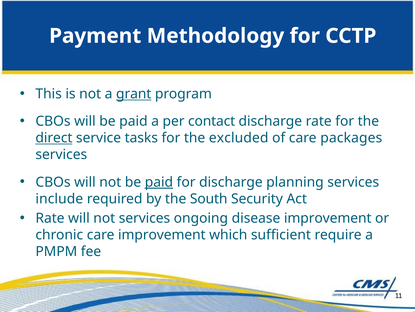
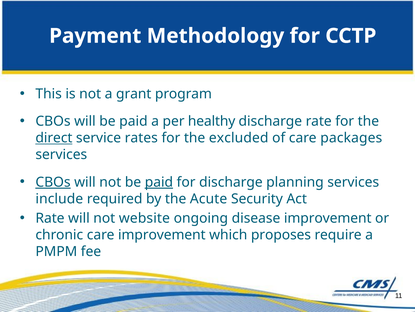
grant underline: present -> none
contact: contact -> healthy
tasks: tasks -> rates
CBOs at (53, 182) underline: none -> present
South: South -> Acute
not services: services -> website
sufficient: sufficient -> proposes
